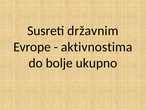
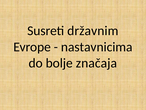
aktivnostima: aktivnostima -> nastavnicima
ukupno: ukupno -> značaja
